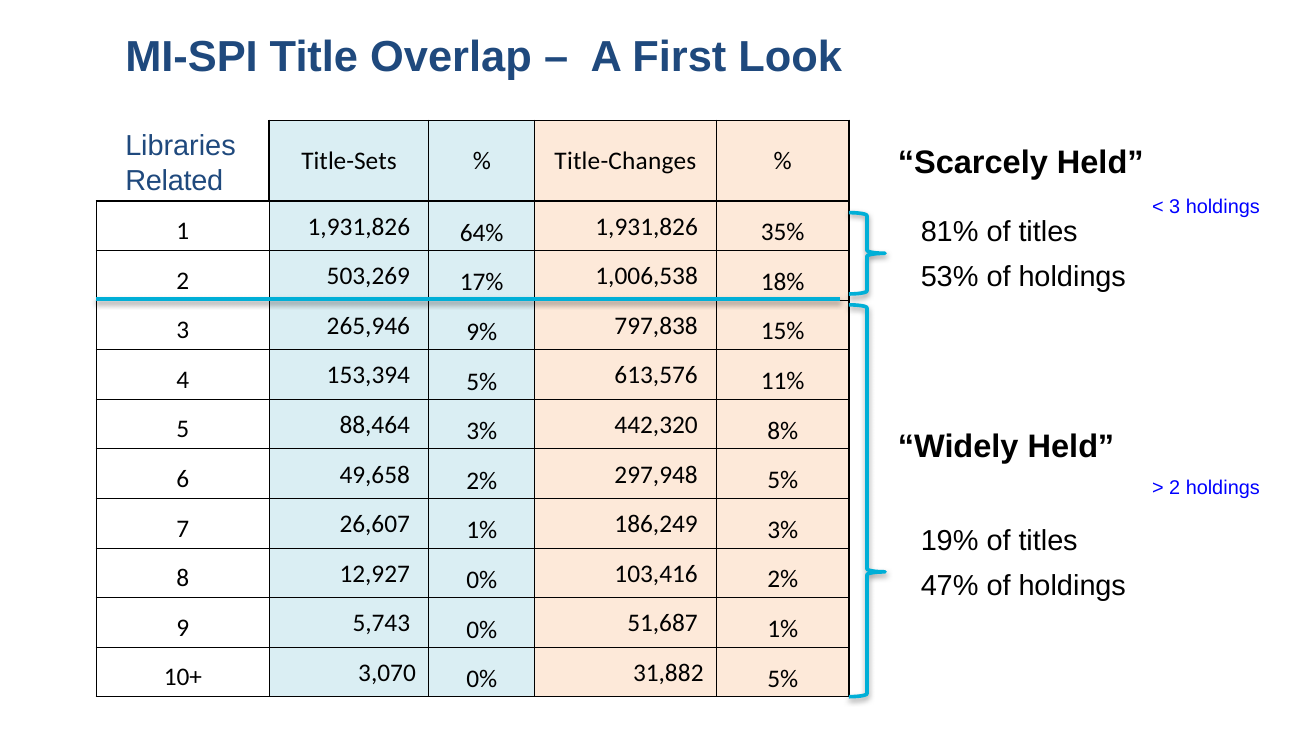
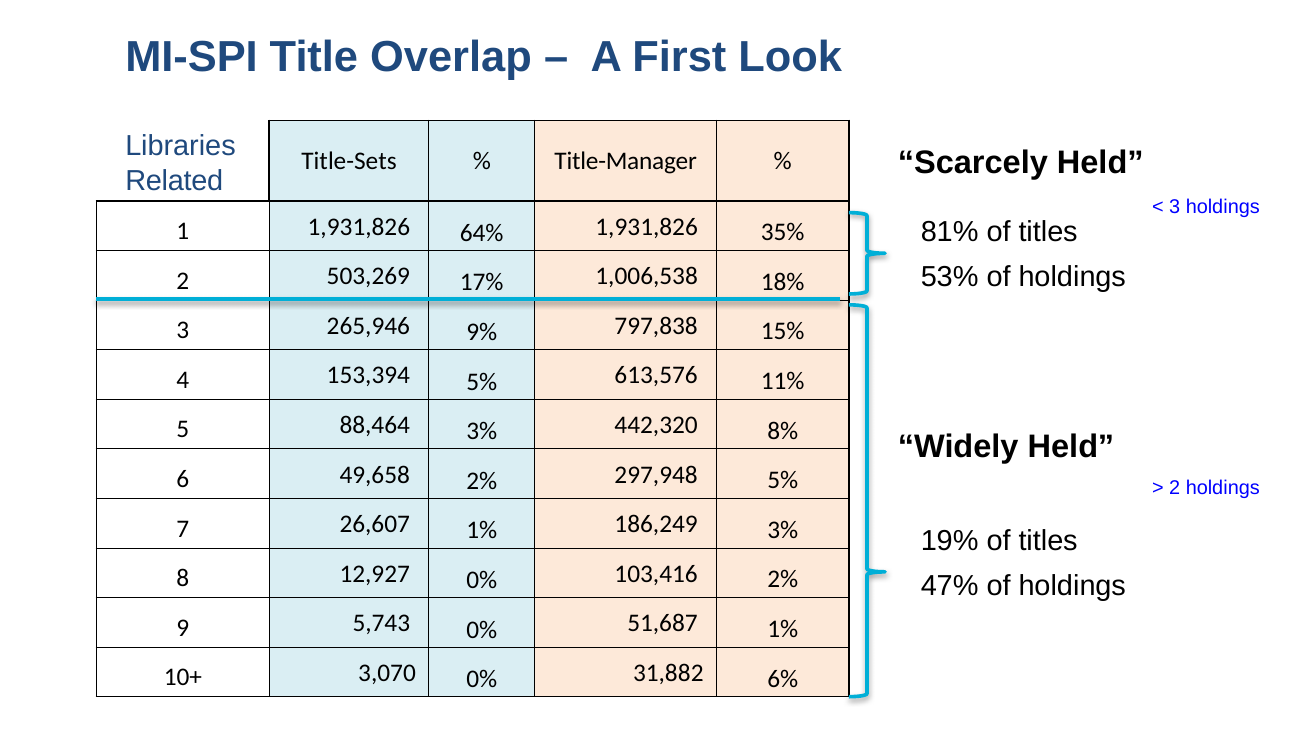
Title-Changes: Title-Changes -> Title-Manager
31,882 5%: 5% -> 6%
